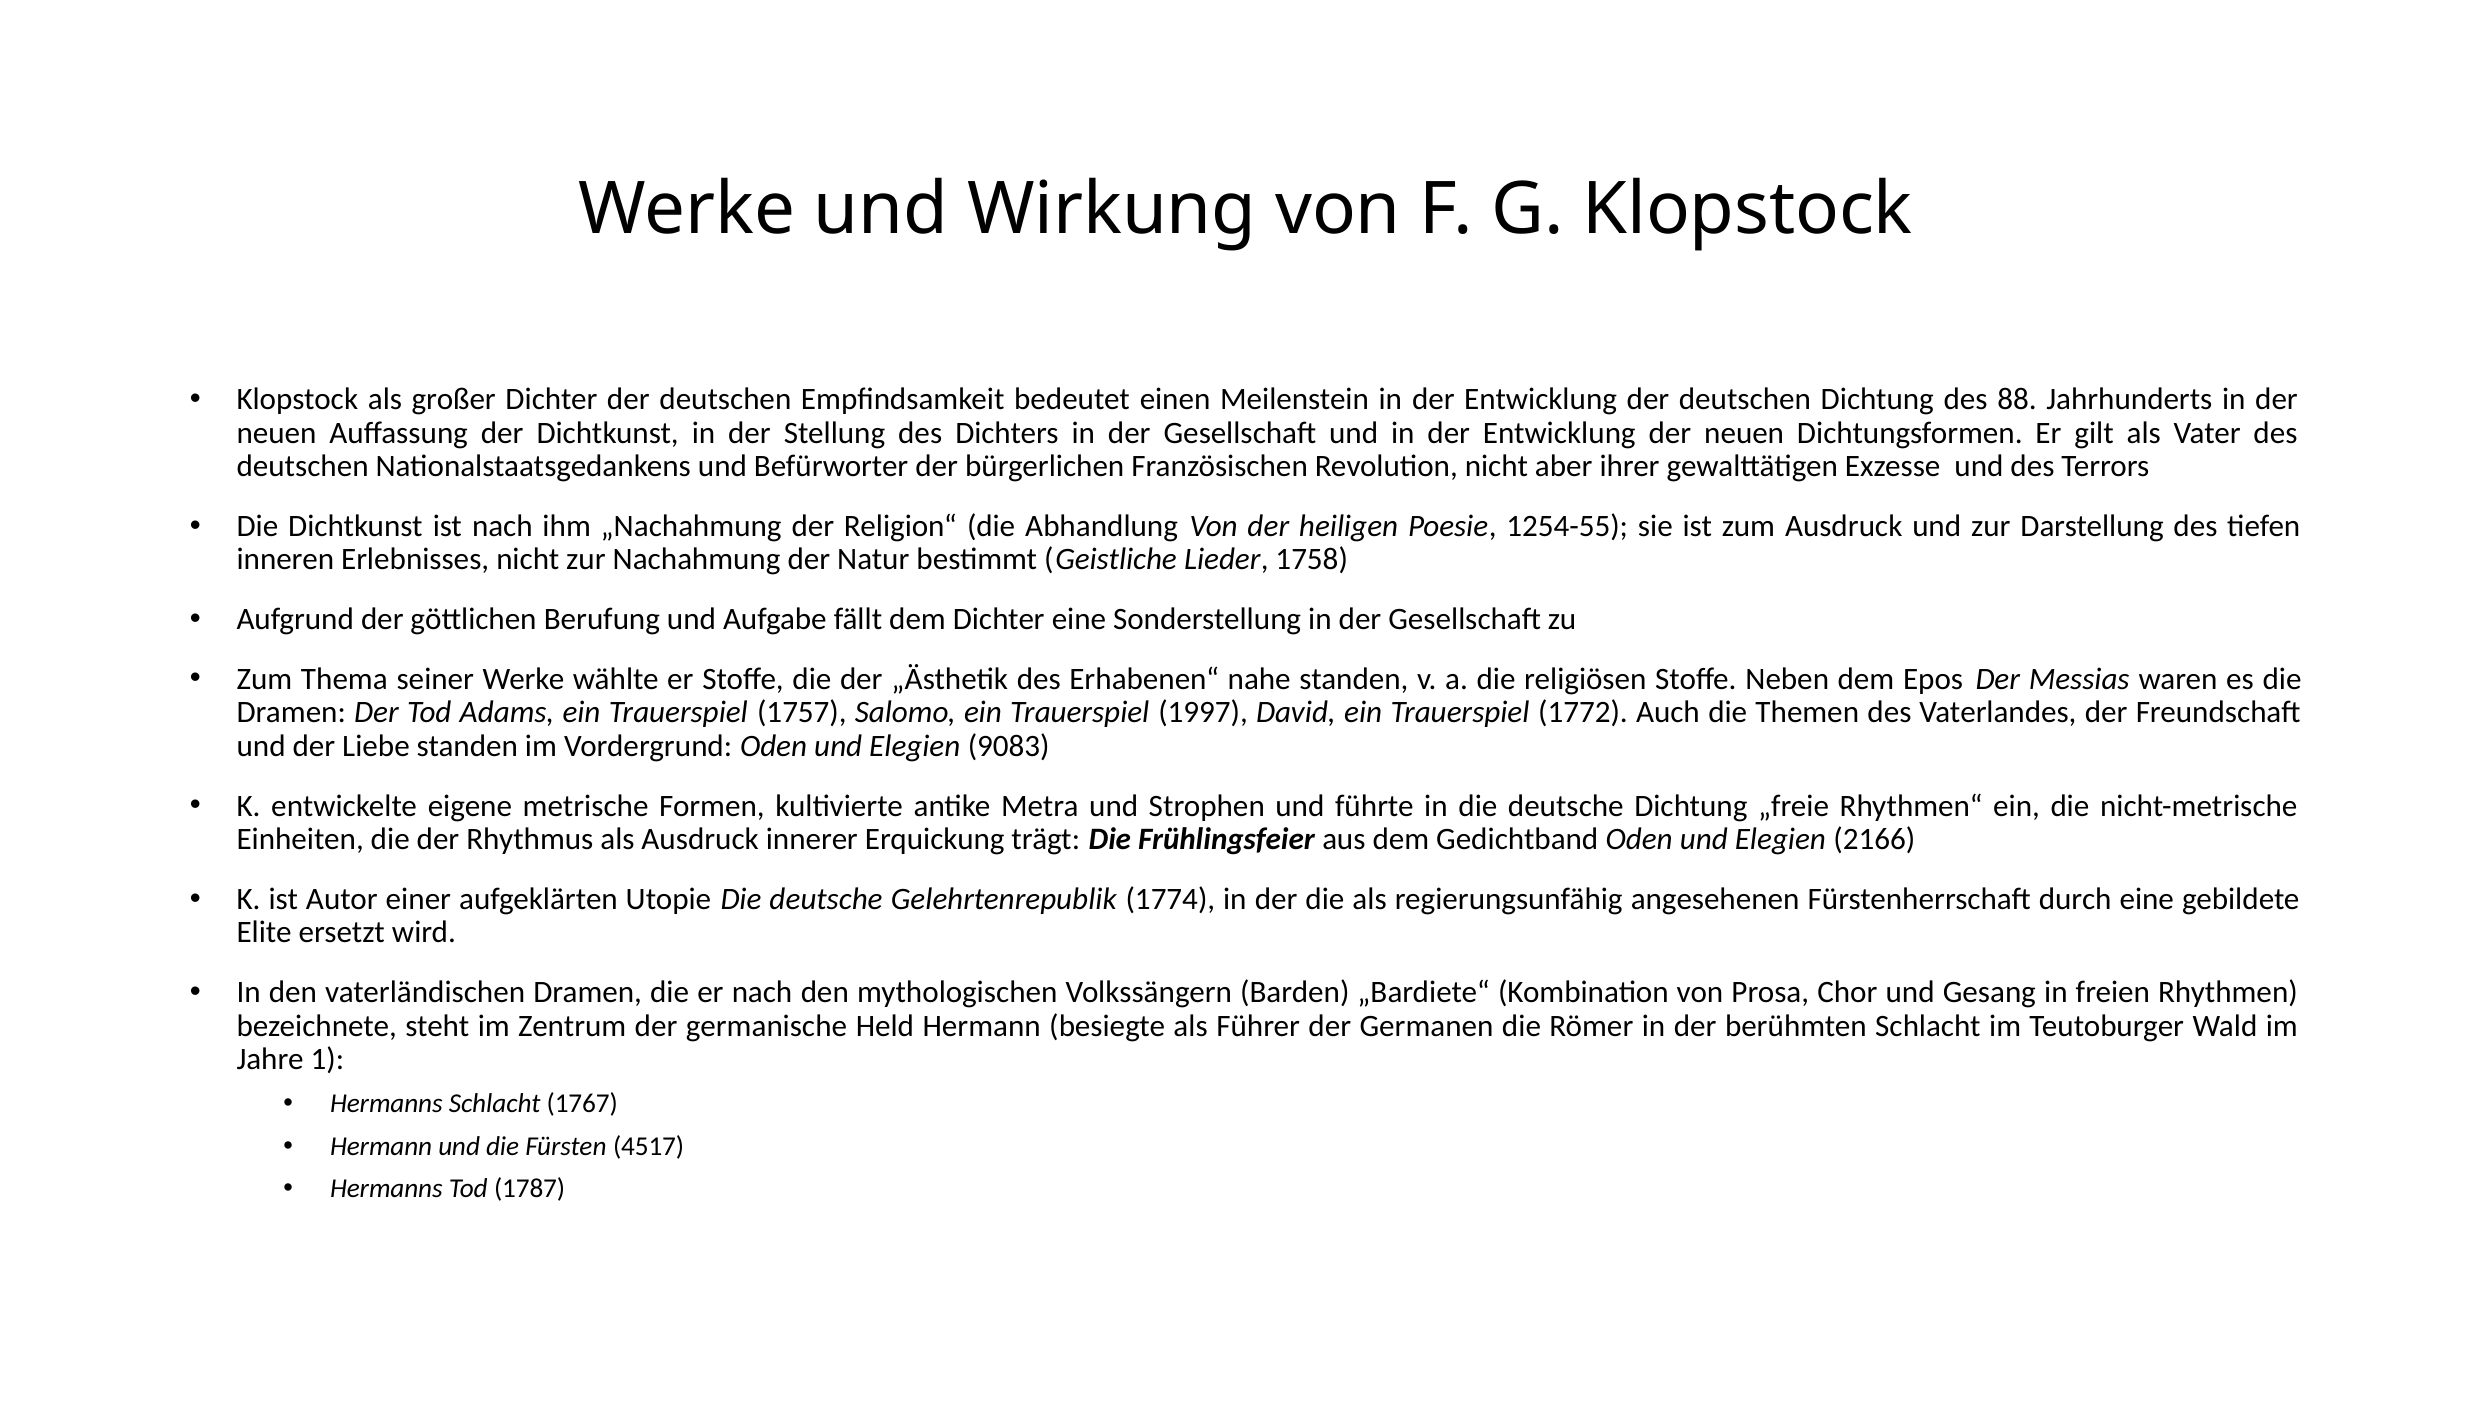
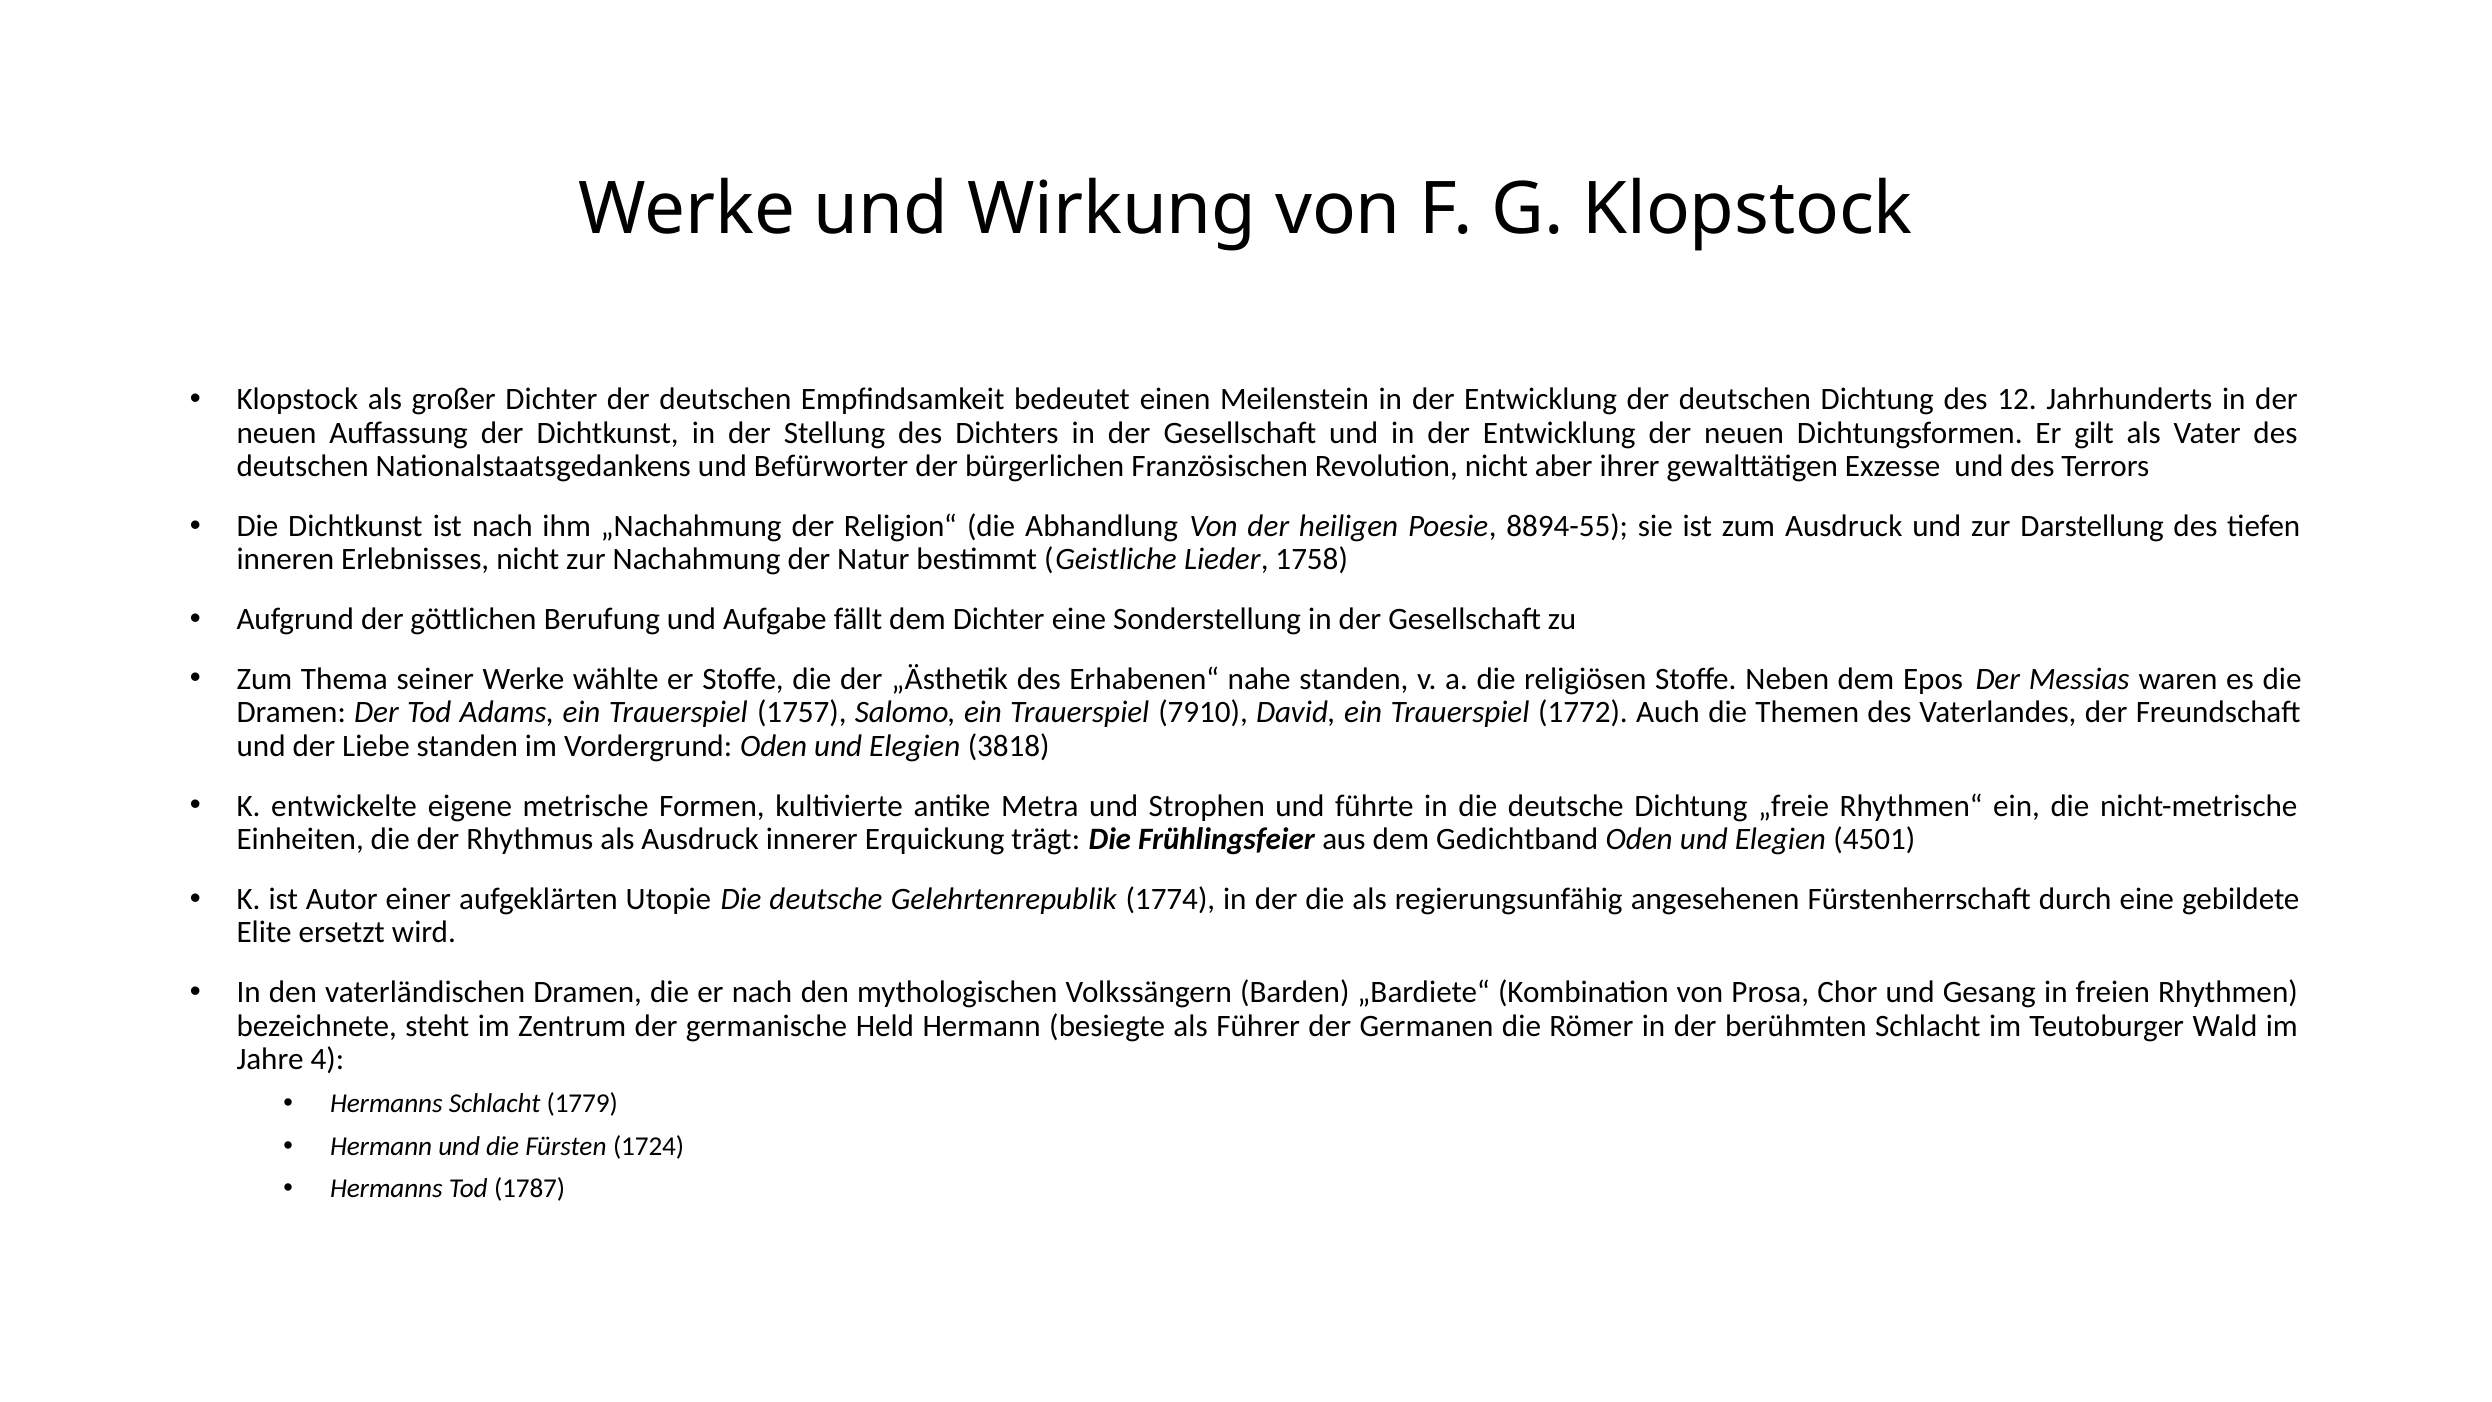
88: 88 -> 12
1254-55: 1254-55 -> 8894-55
1997: 1997 -> 7910
9083: 9083 -> 3818
2166: 2166 -> 4501
1: 1 -> 4
1767: 1767 -> 1779
4517: 4517 -> 1724
